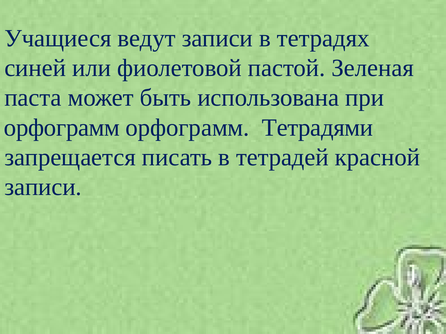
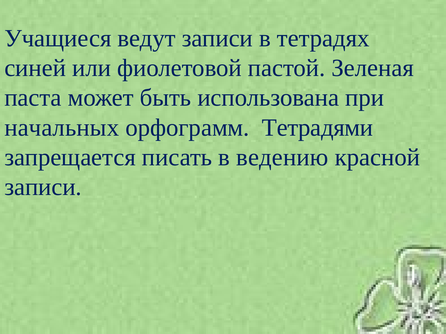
орфограмм at (62, 128): орфограмм -> начальных
тетрадей: тетрадей -> ведению
